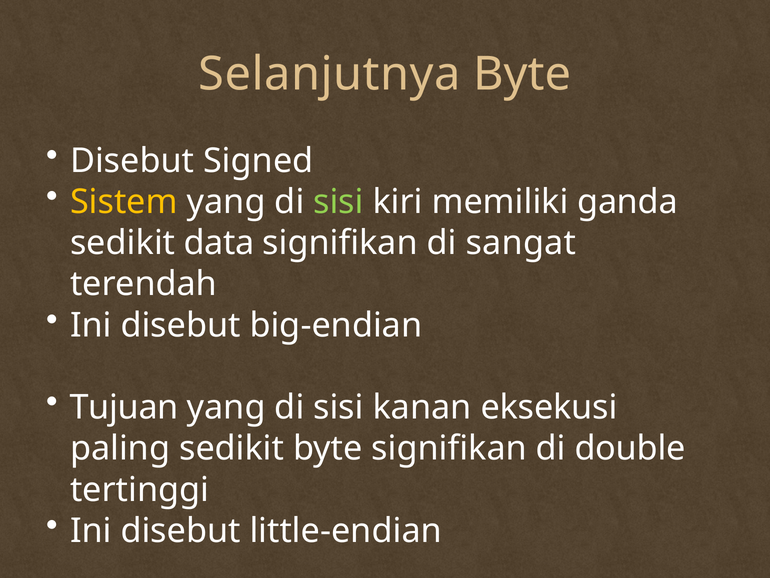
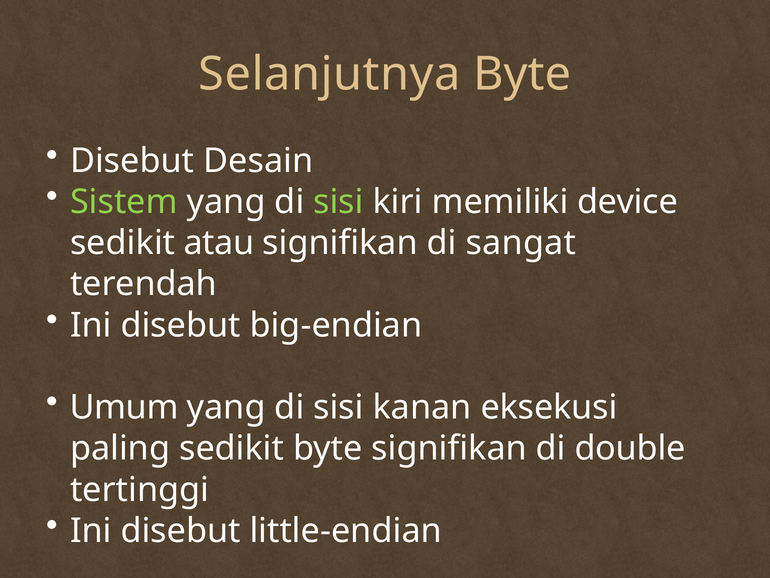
Signed: Signed -> Desain
Sistem colour: yellow -> light green
ganda: ganda -> device
data: data -> atau
Tujuan: Tujuan -> Umum
